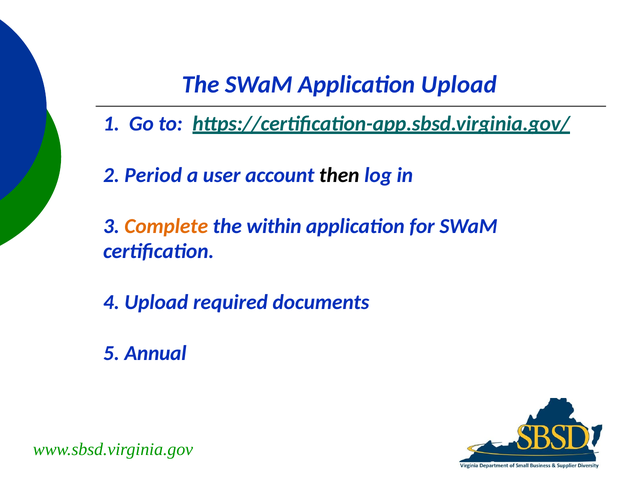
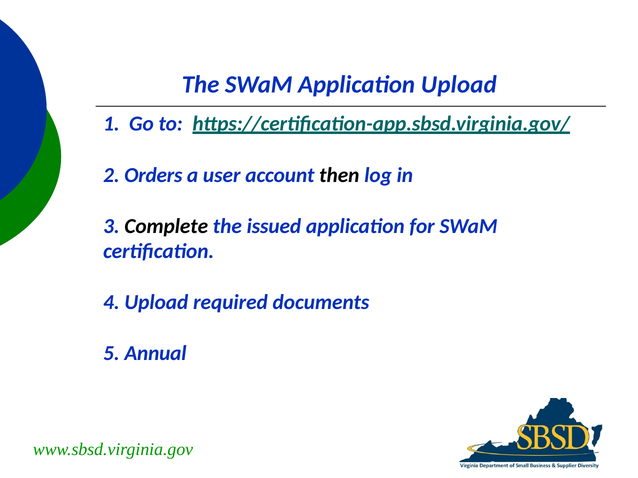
Period: Period -> Orders
Complete colour: orange -> black
within: within -> issued
